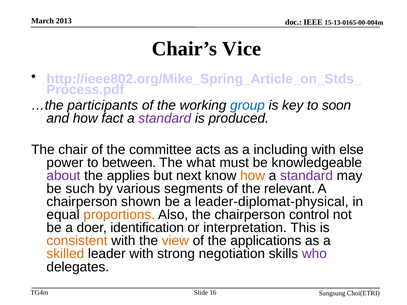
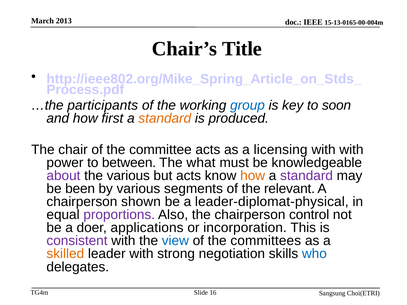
Vice: Vice -> Title
fact: fact -> first
standard at (165, 118) colour: purple -> orange
including: including -> licensing
with else: else -> with
the applies: applies -> various
but next: next -> acts
such: such -> been
proportions colour: orange -> purple
identification: identification -> applications
interpretation: interpretation -> incorporation
consistent colour: orange -> purple
view colour: orange -> blue
applications: applications -> committees
who colour: purple -> blue
